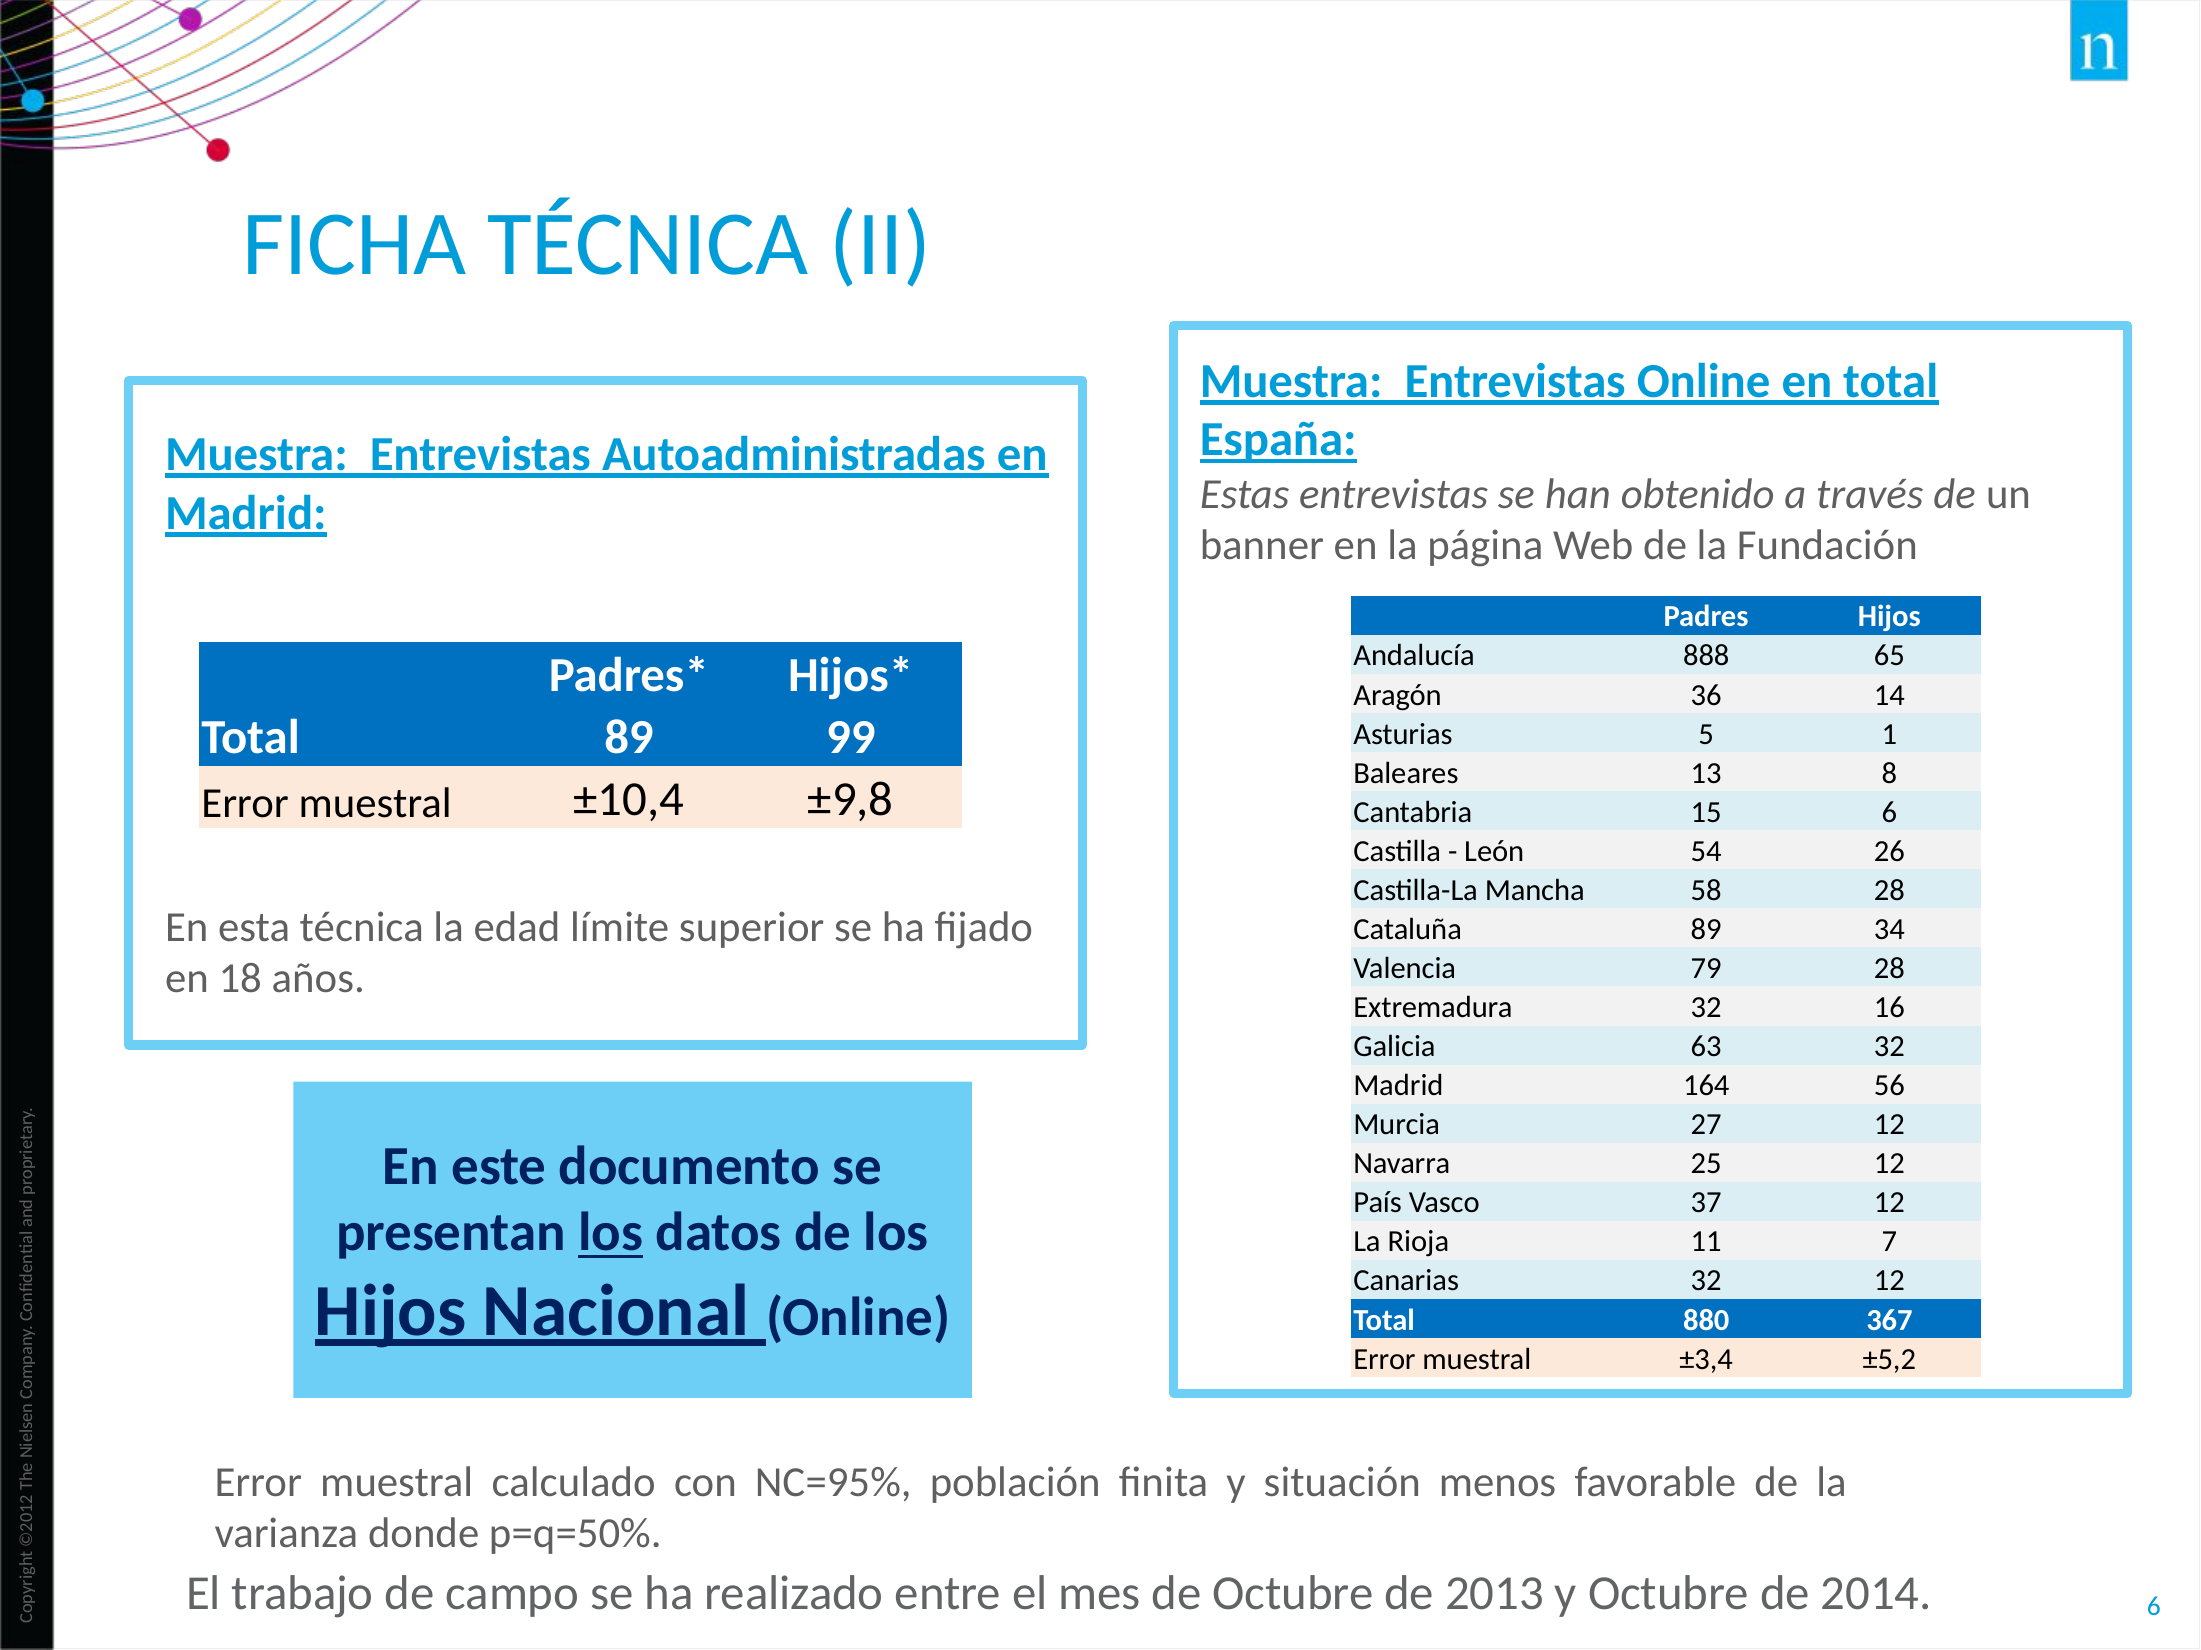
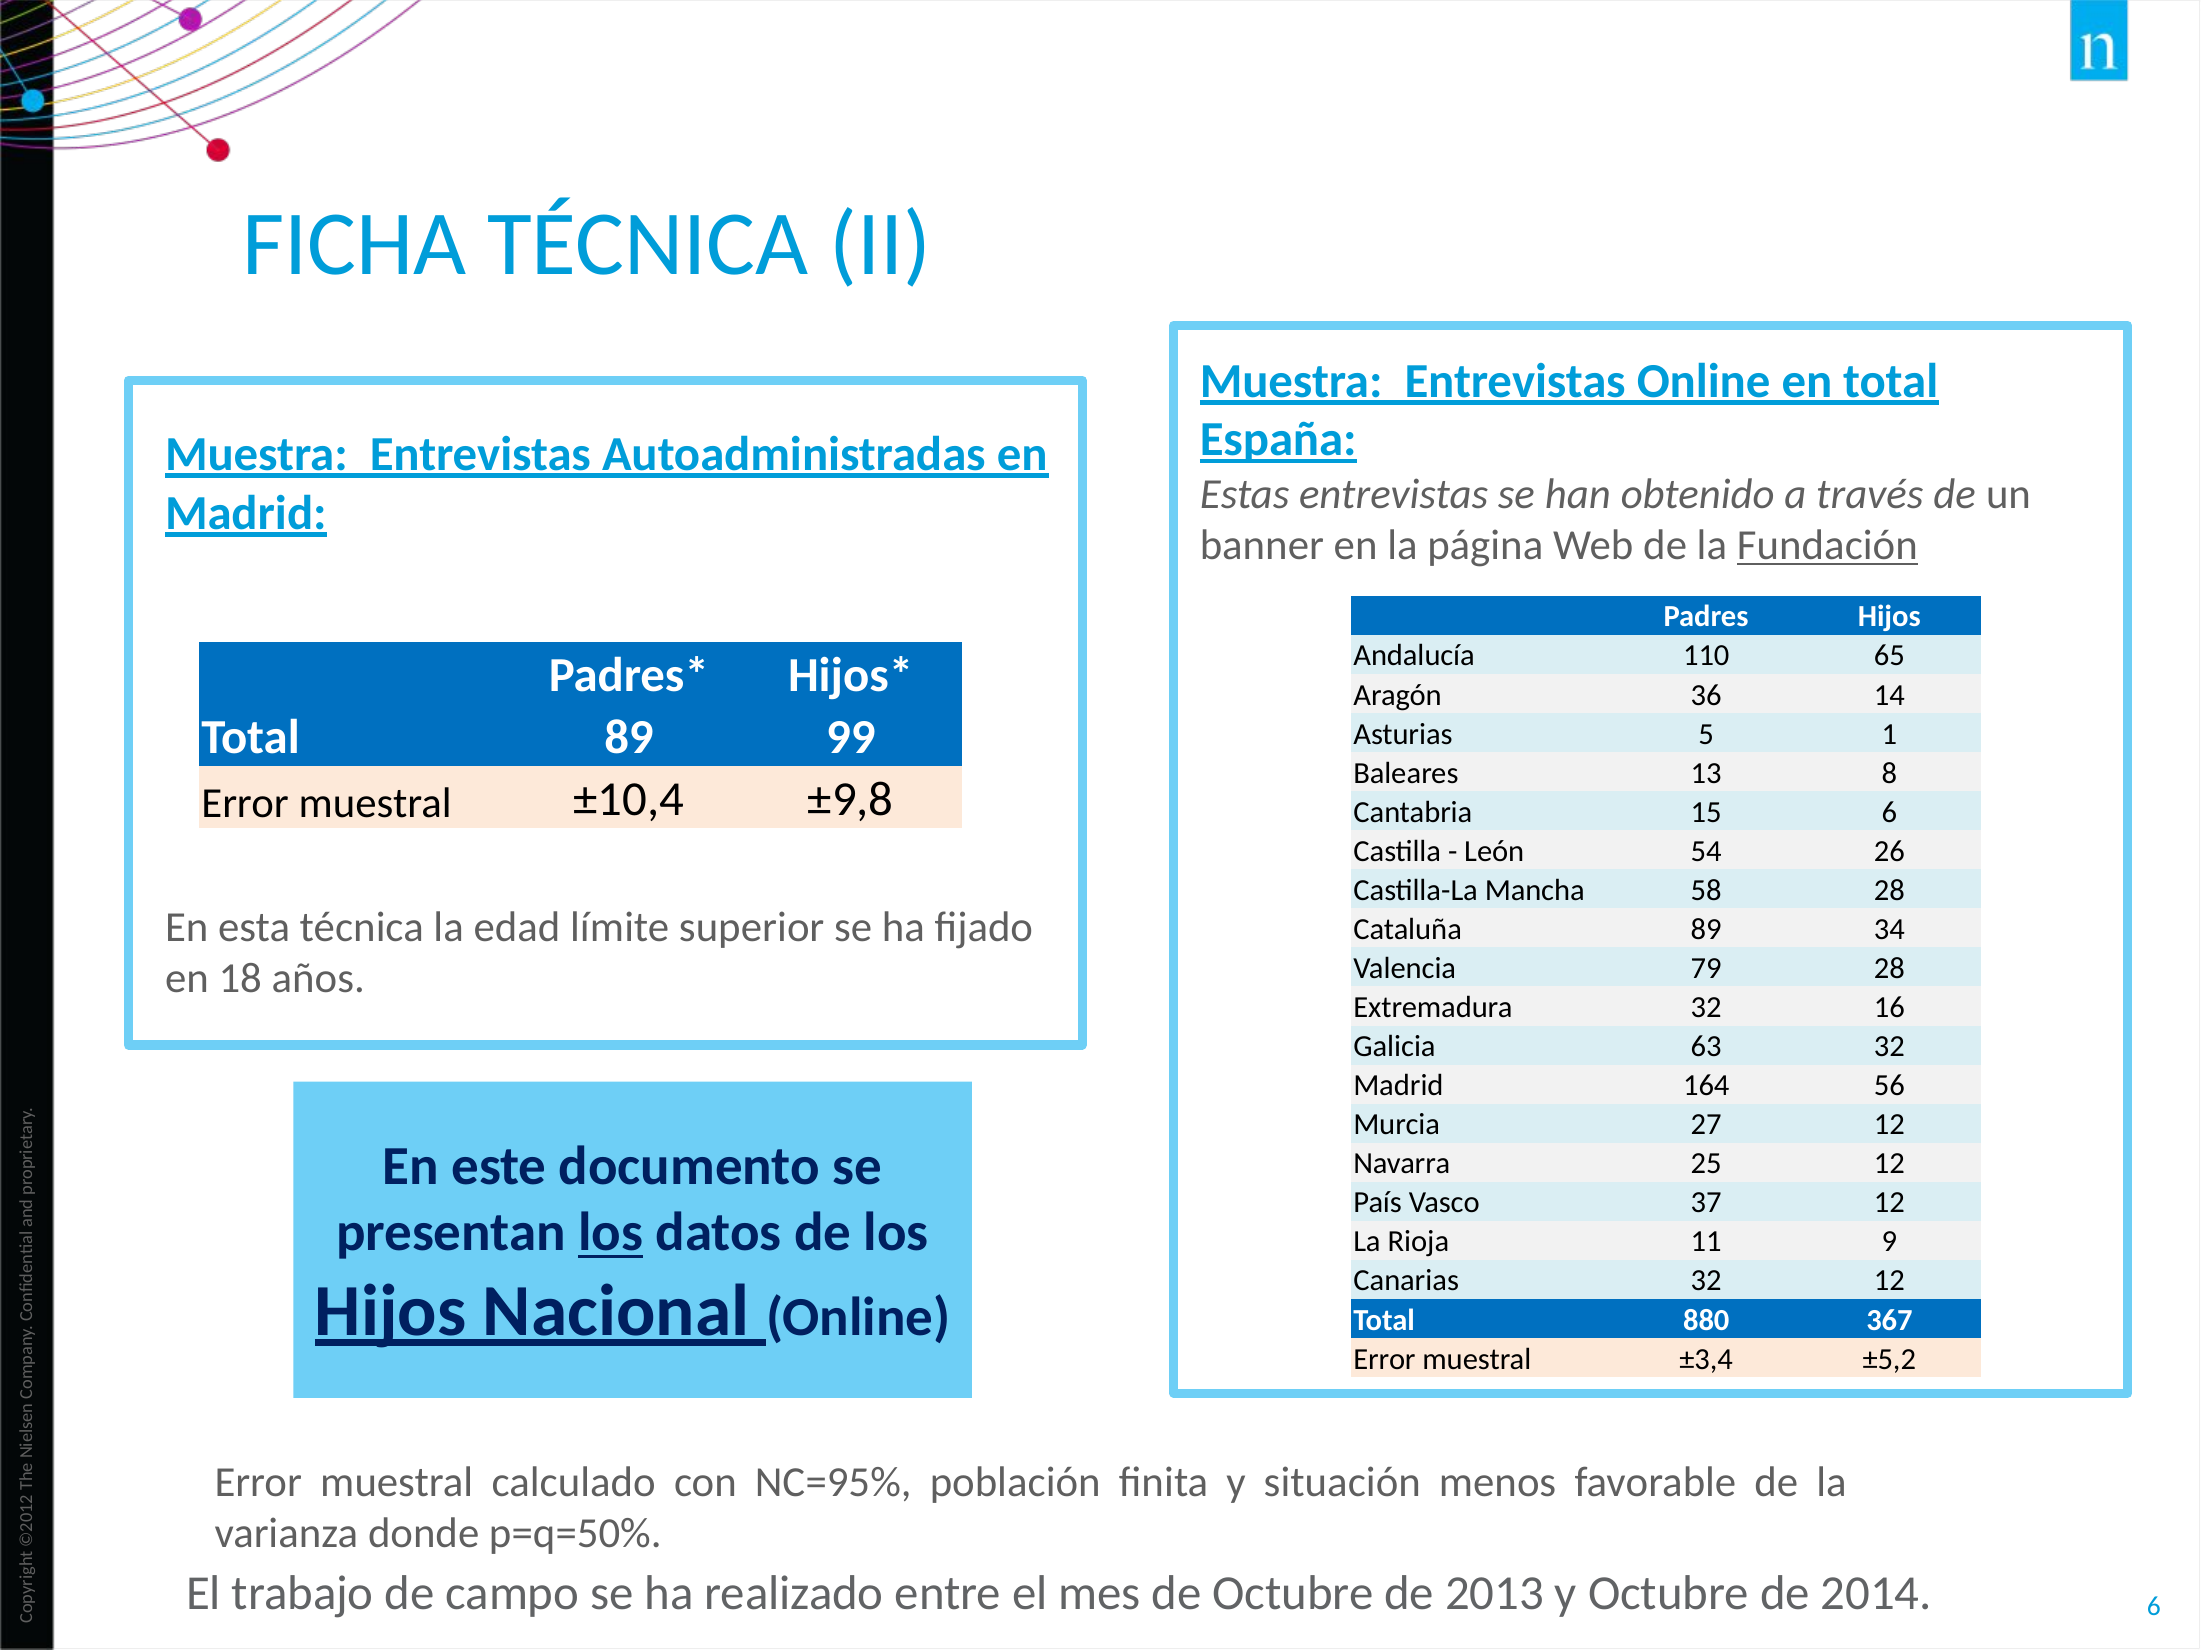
Fundación underline: none -> present
888: 888 -> 110
7: 7 -> 9
